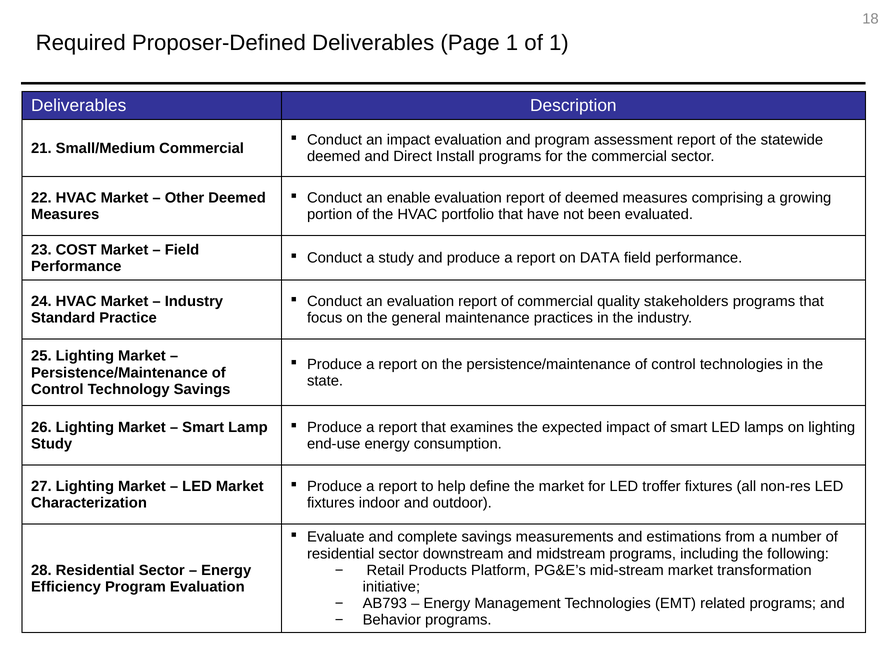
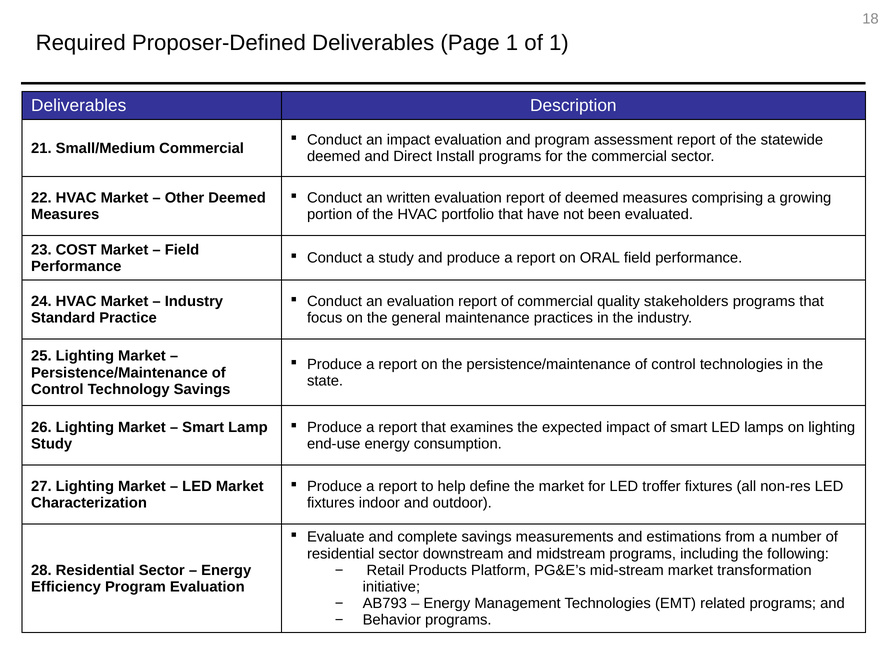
enable: enable -> written
DATA: DATA -> ORAL
